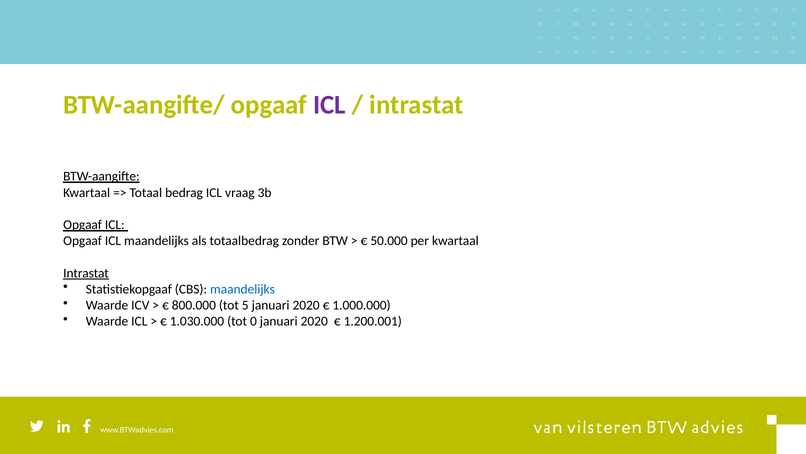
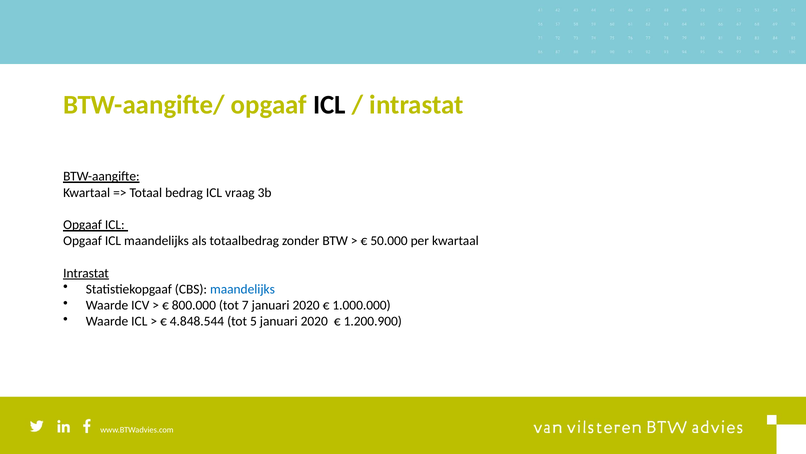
ICL at (329, 105) colour: purple -> black
5: 5 -> 7
1.030.000: 1.030.000 -> 4.848.544
0: 0 -> 5
1.200.001: 1.200.001 -> 1.200.900
